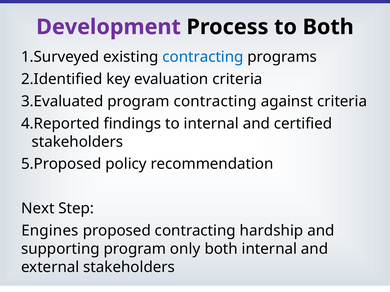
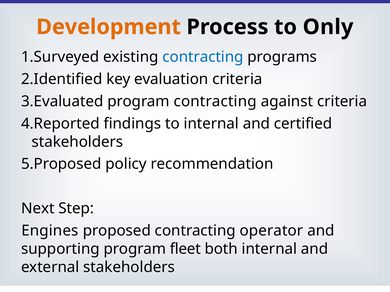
Development colour: purple -> orange
to Both: Both -> Only
hardship: hardship -> operator
only: only -> fleet
